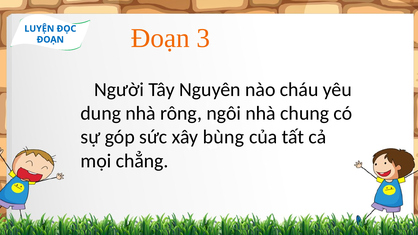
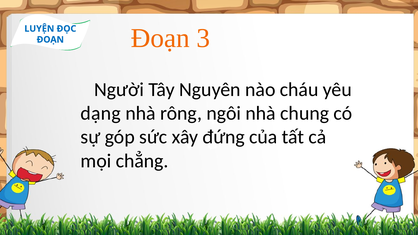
dung: dung -> dạng
bùng: bùng -> đứng
